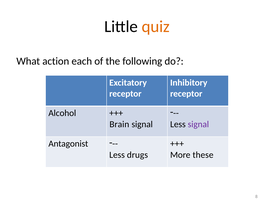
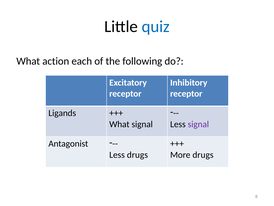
quiz colour: orange -> blue
Alcohol: Alcohol -> Ligands
Brain at (119, 124): Brain -> What
More these: these -> drugs
